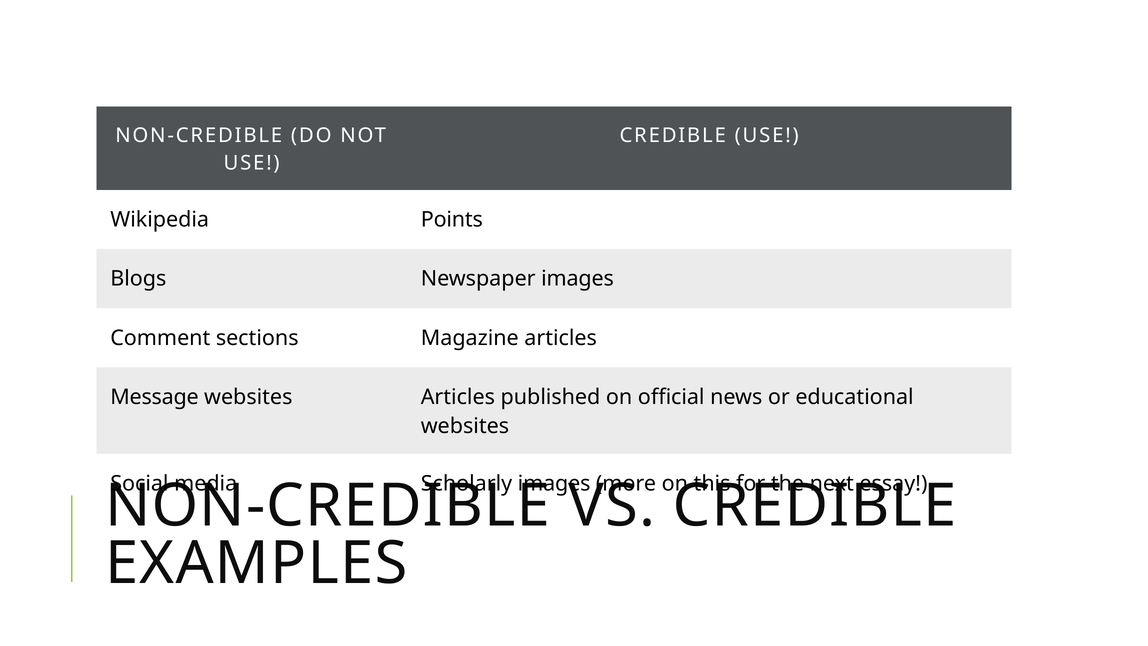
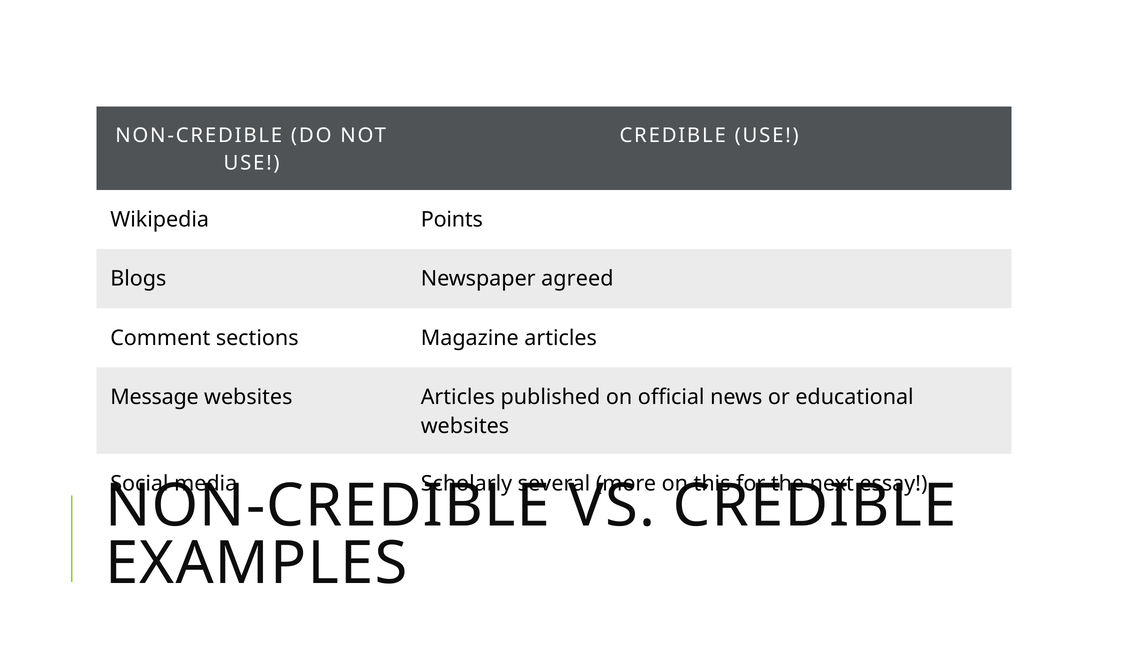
Newspaper images: images -> agreed
images at (554, 483): images -> several
